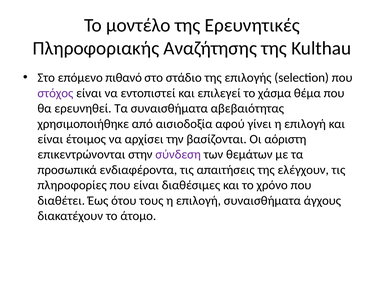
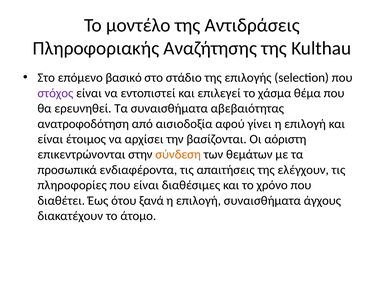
Ερευνητικές: Ερευνητικές -> Αντιδράσεις
πιθανό: πιθανό -> βασικό
χρησιμοποιήθηκε: χρησιμοποιήθηκε -> ανατροφοδότηση
σύνδεση colour: purple -> orange
τους: τους -> ξανά
